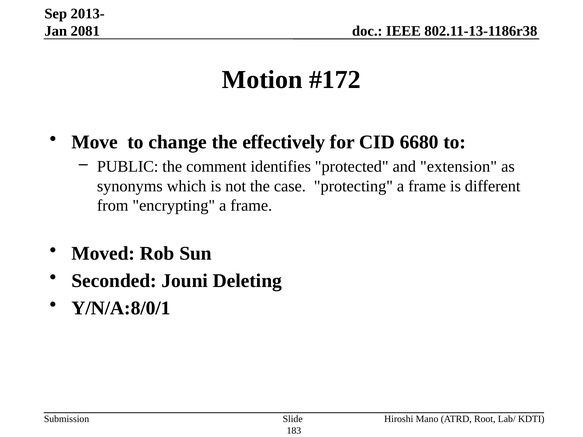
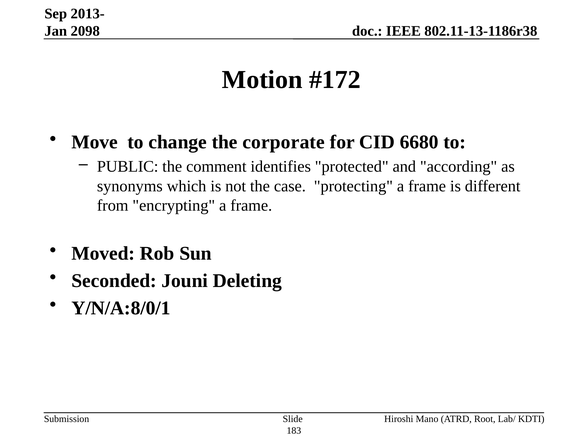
2081: 2081 -> 2098
effectively: effectively -> corporate
extension: extension -> according
